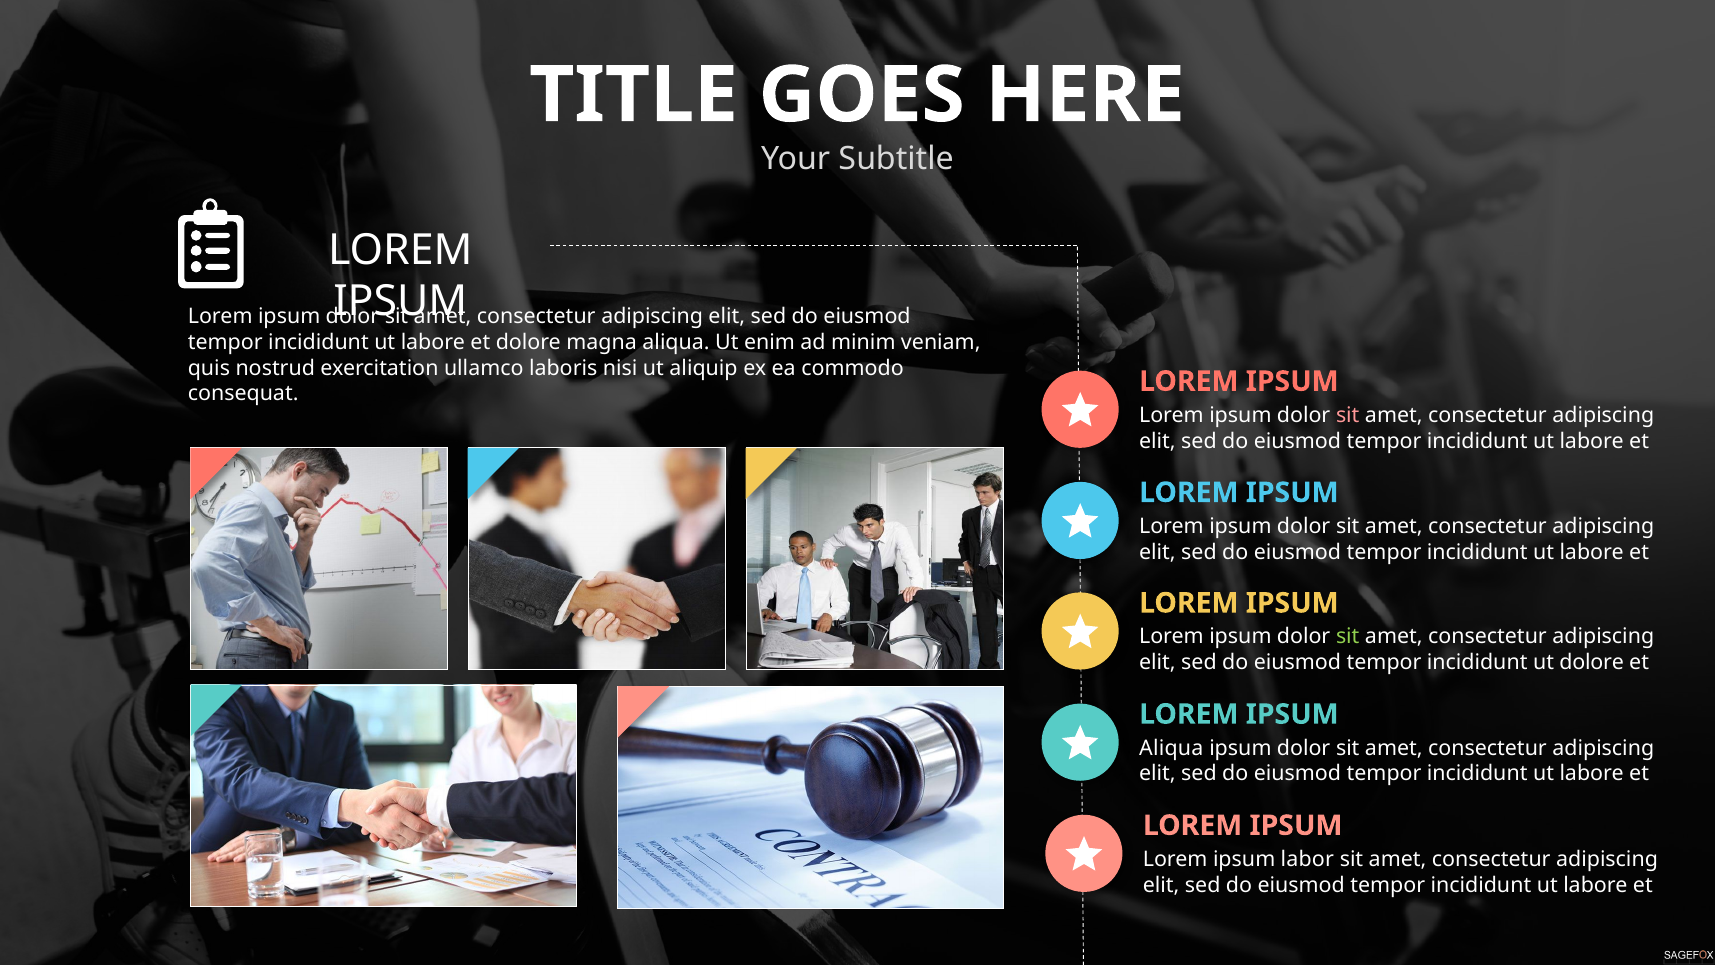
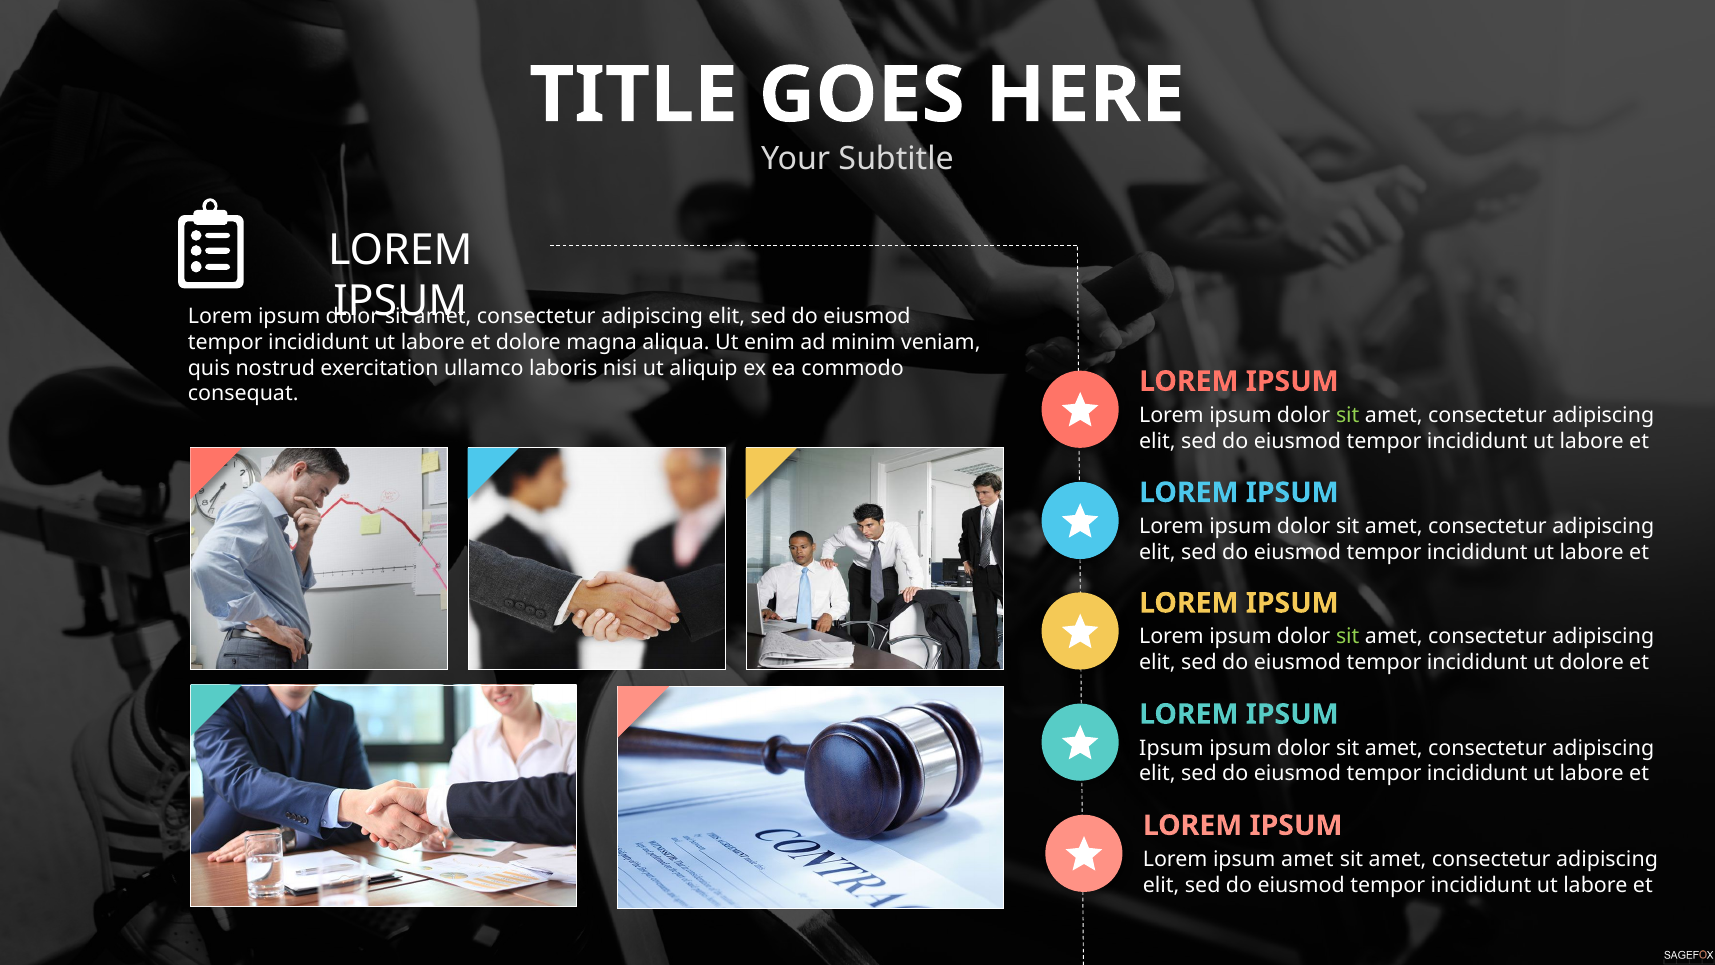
sit at (1348, 415) colour: pink -> light green
Aliqua at (1171, 748): Aliqua -> Ipsum
ipsum labor: labor -> amet
